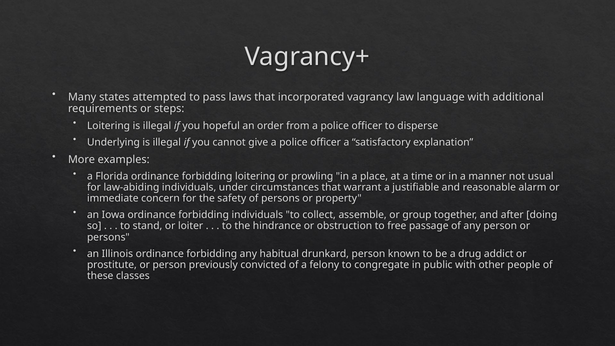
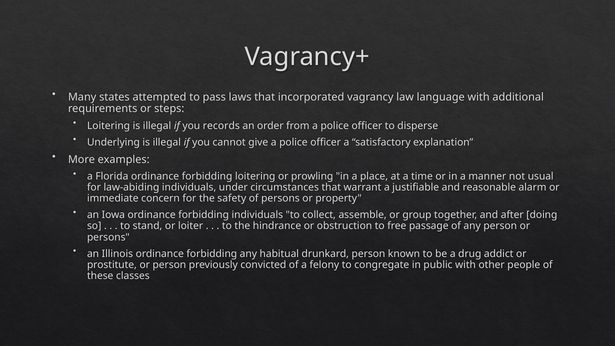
hopeful: hopeful -> records
